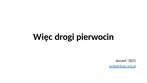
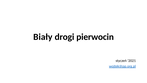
Więc: Więc -> Biały
